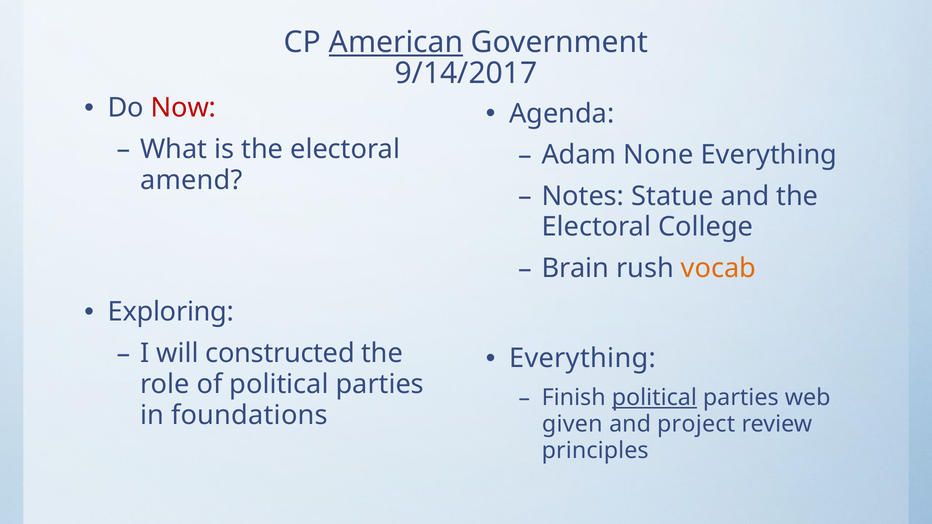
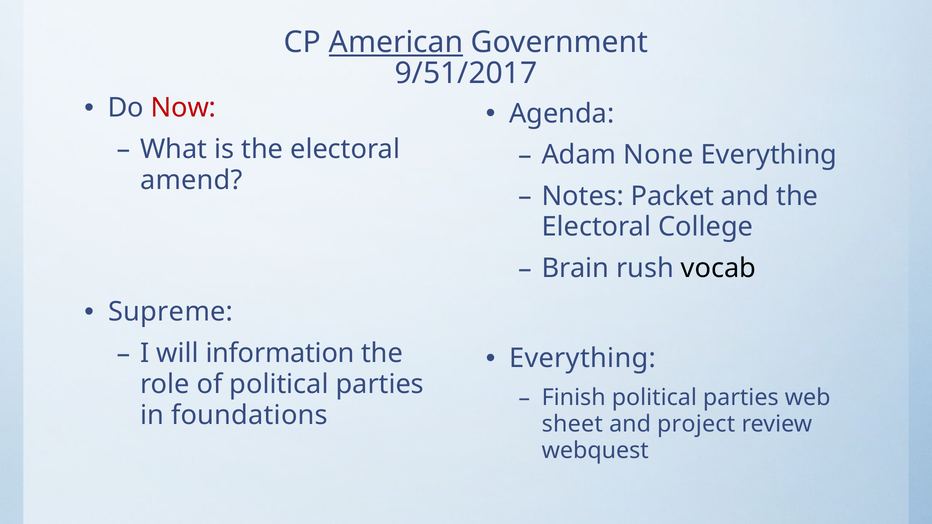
9/14/2017: 9/14/2017 -> 9/51/2017
Statue: Statue -> Packet
vocab colour: orange -> black
Exploring: Exploring -> Supreme
constructed: constructed -> information
political at (654, 398) underline: present -> none
given: given -> sheet
principles: principles -> webquest
